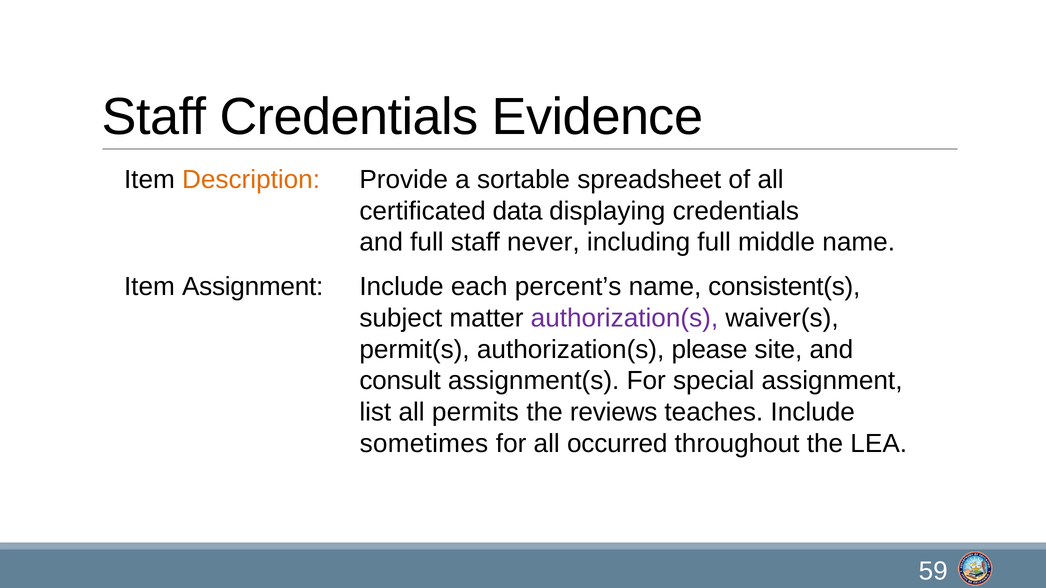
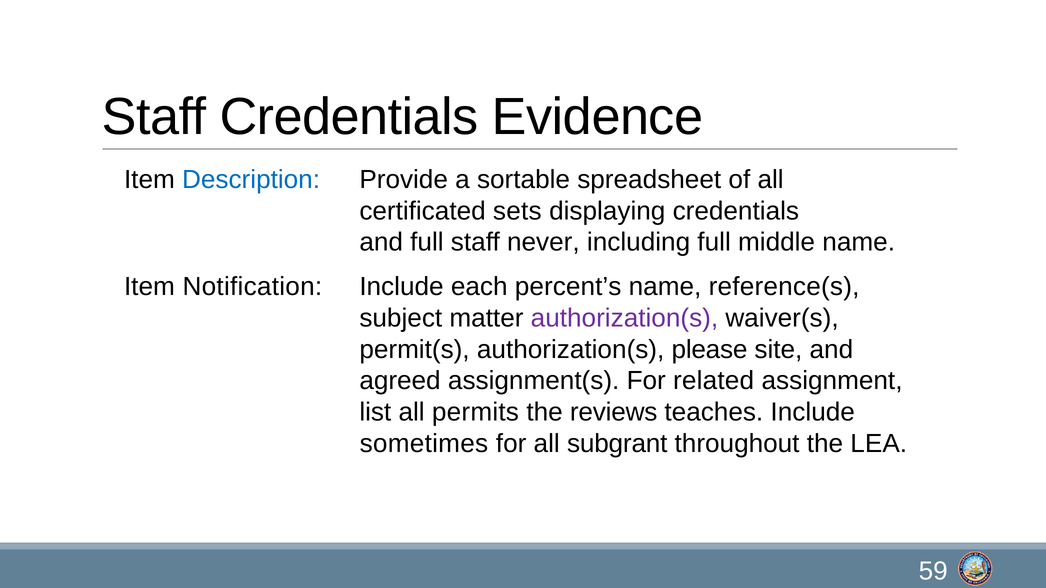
Description colour: orange -> blue
data: data -> sets
Item Assignment: Assignment -> Notification
consistent(s: consistent(s -> reference(s
consult: consult -> agreed
special: special -> related
occurred: occurred -> subgrant
